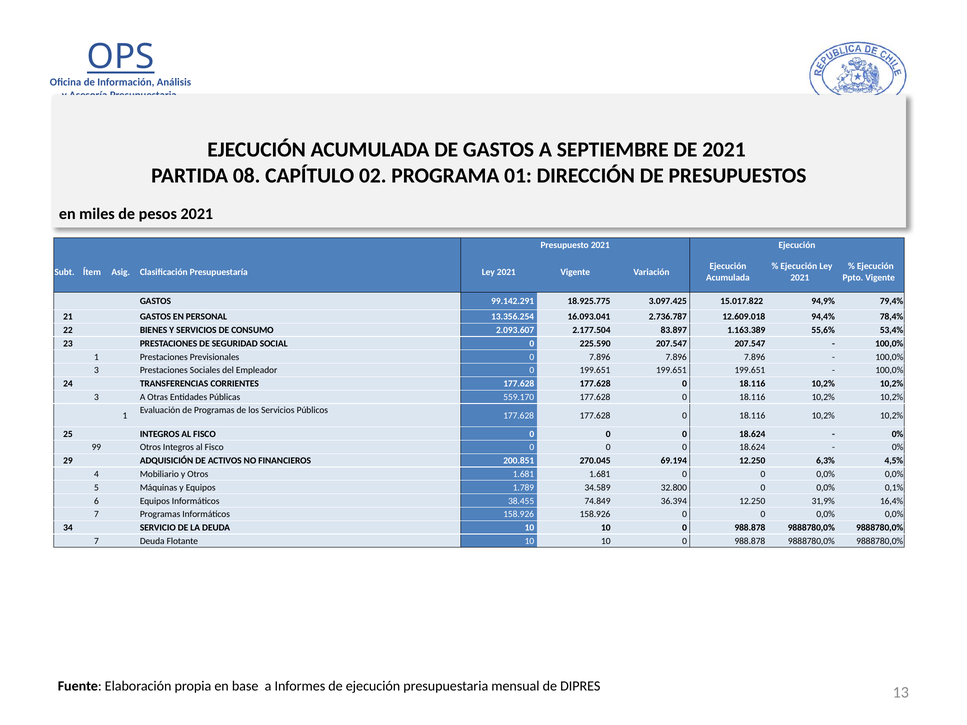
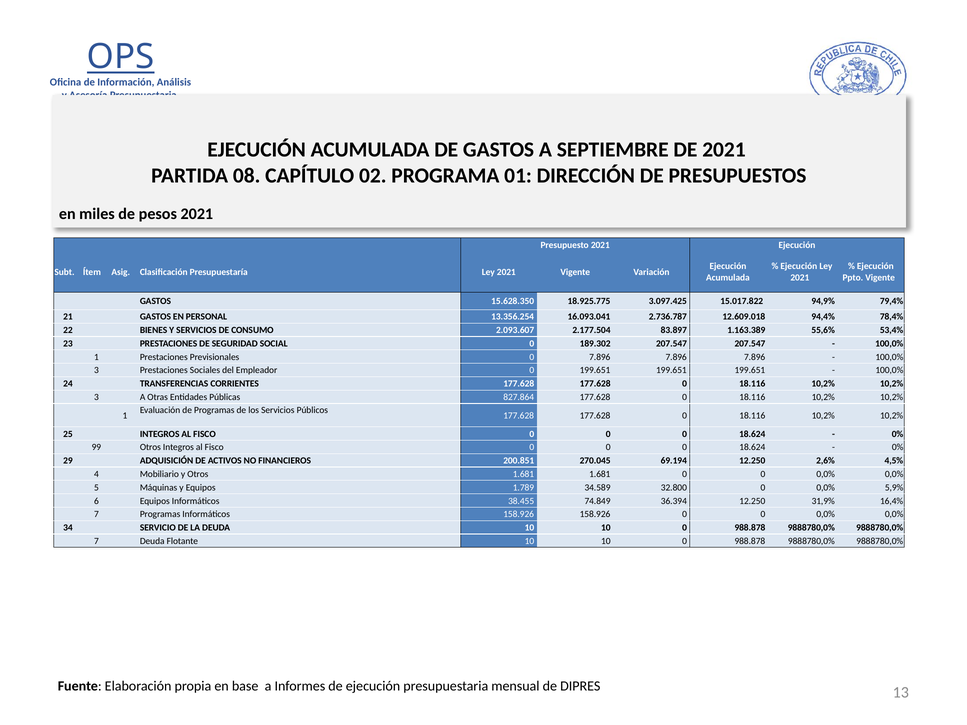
99.142.291: 99.142.291 -> 15.628.350
225.590: 225.590 -> 189.302
559.170: 559.170 -> 827.864
6,3%: 6,3% -> 2,6%
0,1%: 0,1% -> 5,9%
